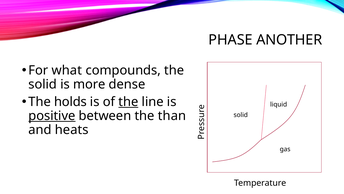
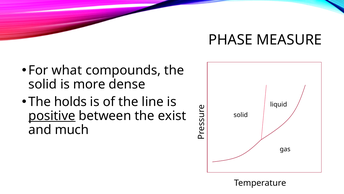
ANOTHER: ANOTHER -> MEASURE
the at (128, 102) underline: present -> none
than: than -> exist
heats: heats -> much
